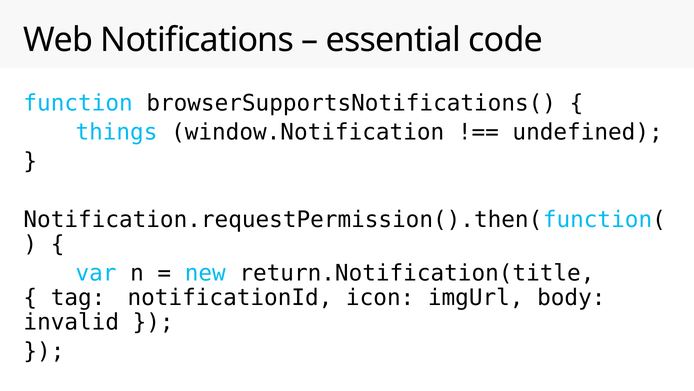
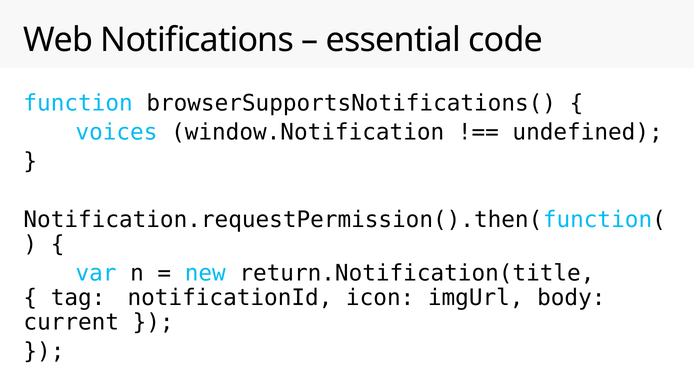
things: things -> voices
invalid: invalid -> current
